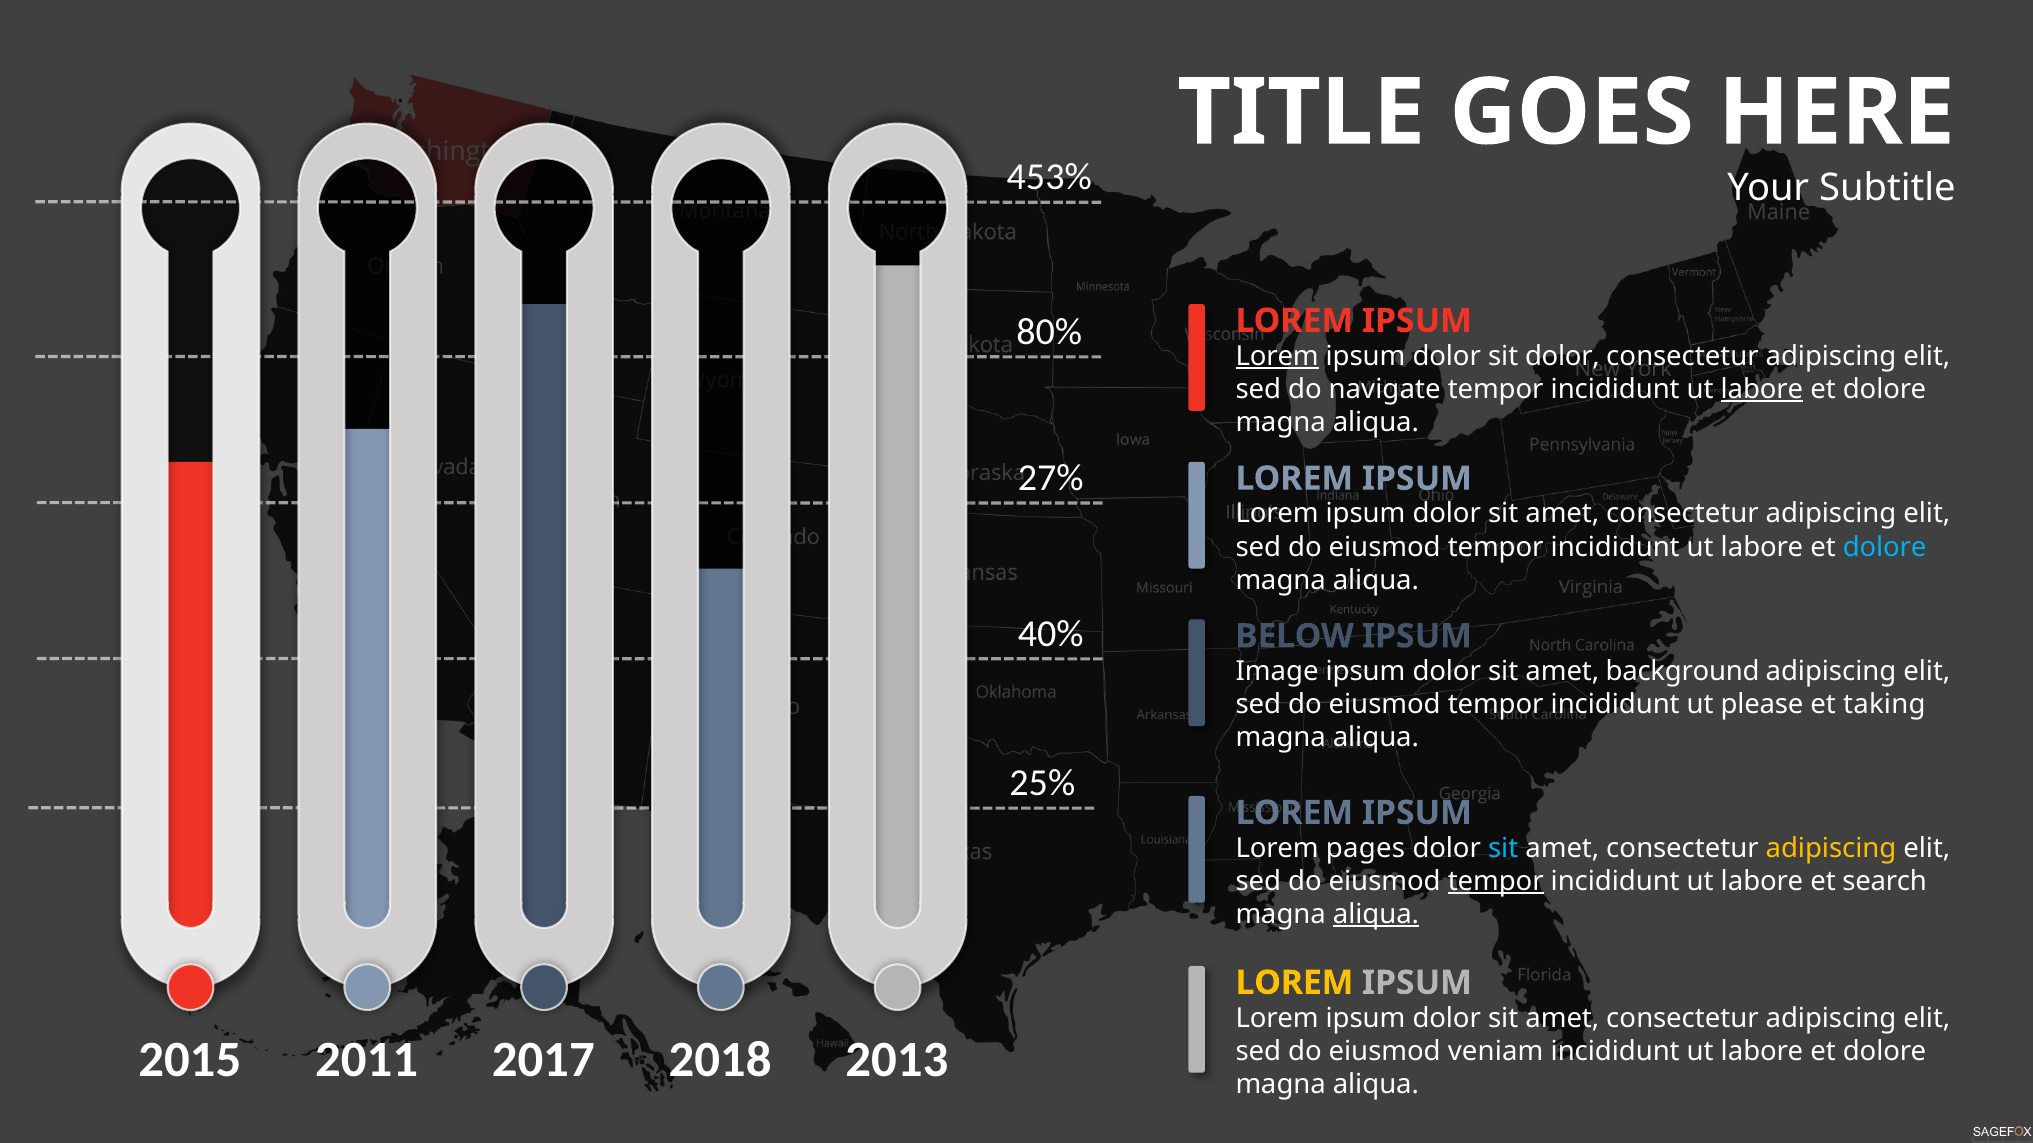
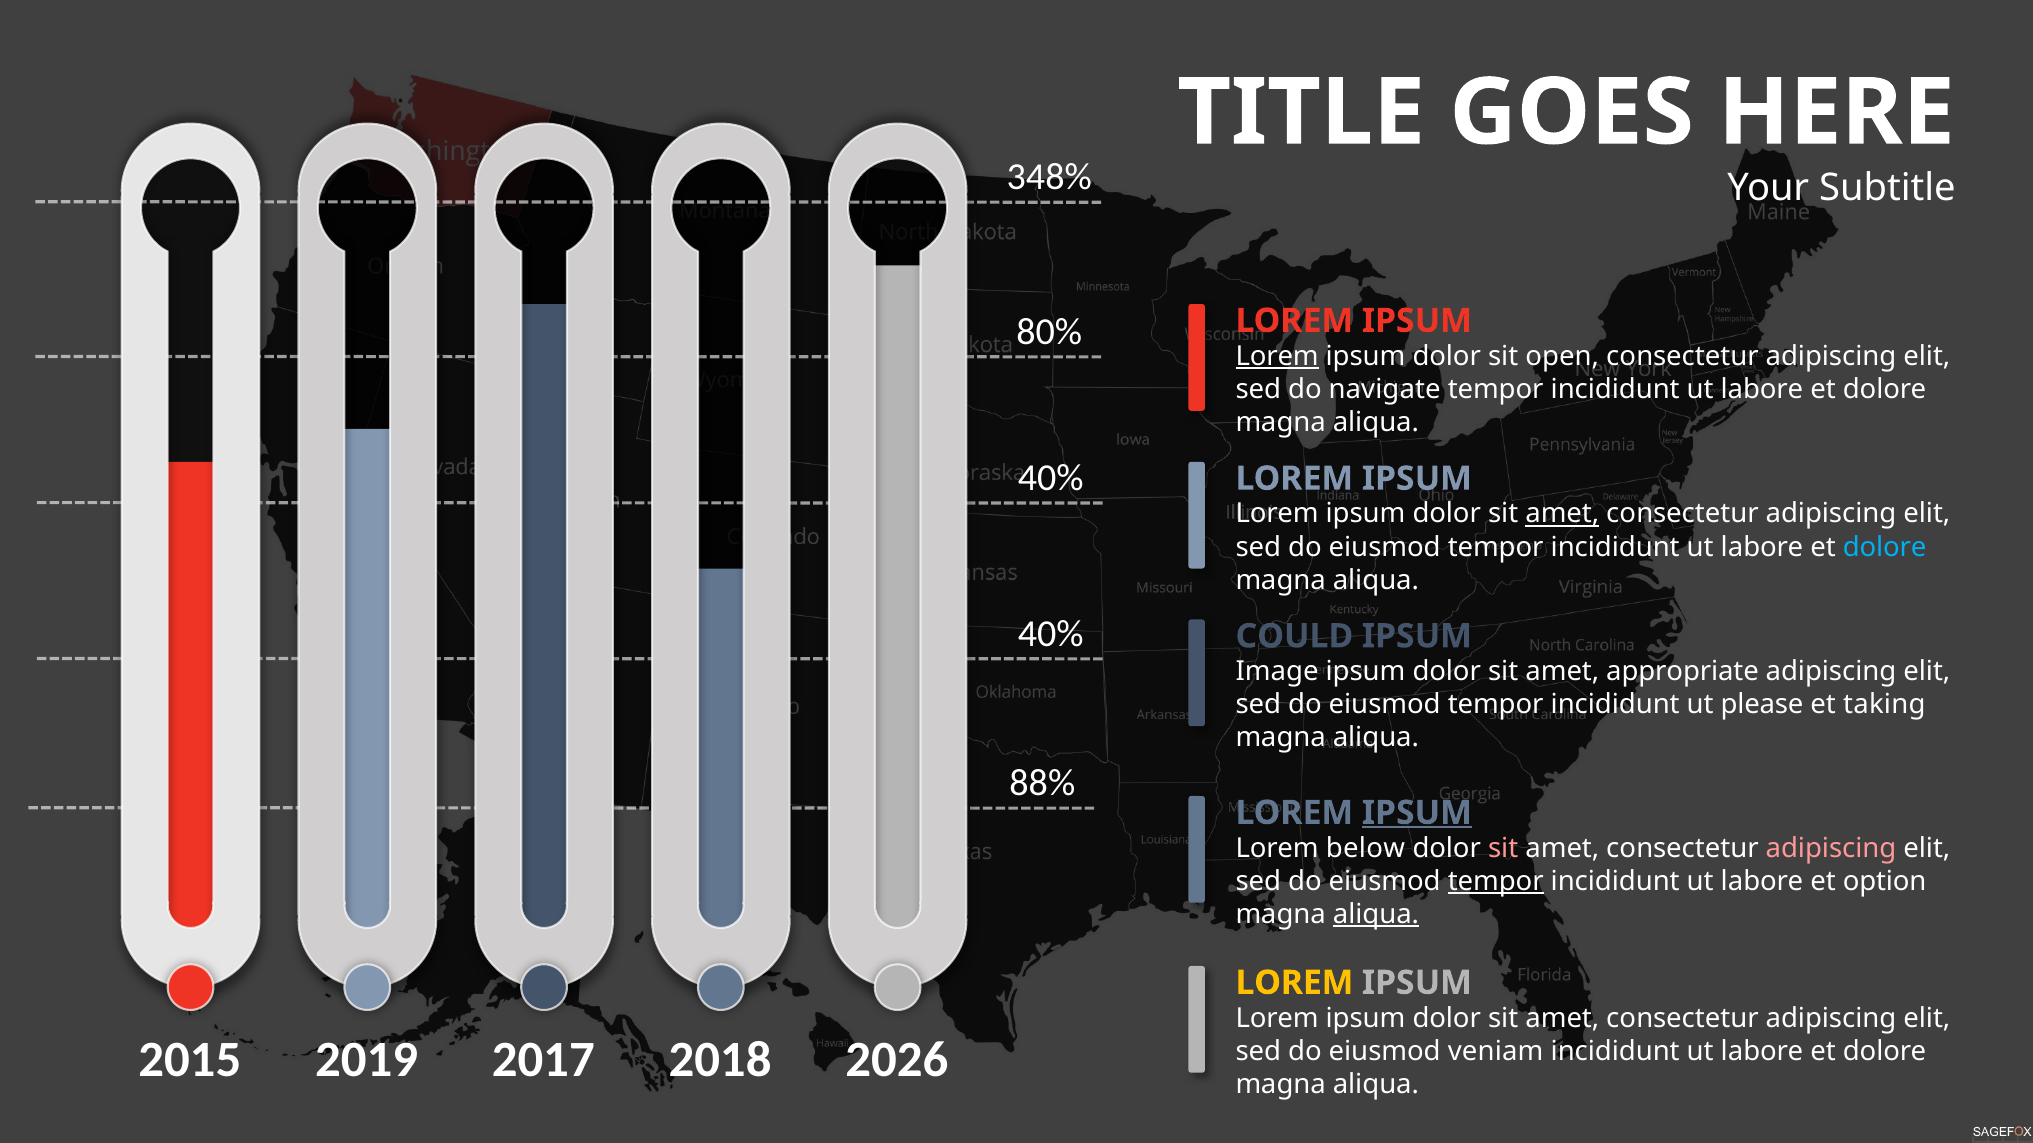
453%: 453% -> 348%
sit dolor: dolor -> open
labore at (1762, 389) underline: present -> none
27% at (1051, 478): 27% -> 40%
amet at (1562, 514) underline: none -> present
BELOW: BELOW -> COULD
background: background -> appropriate
25%: 25% -> 88%
IPSUM at (1417, 813) underline: none -> present
pages: pages -> below
sit at (1503, 848) colour: light blue -> pink
adipiscing at (1831, 848) colour: yellow -> pink
search: search -> option
2011: 2011 -> 2019
2013: 2013 -> 2026
